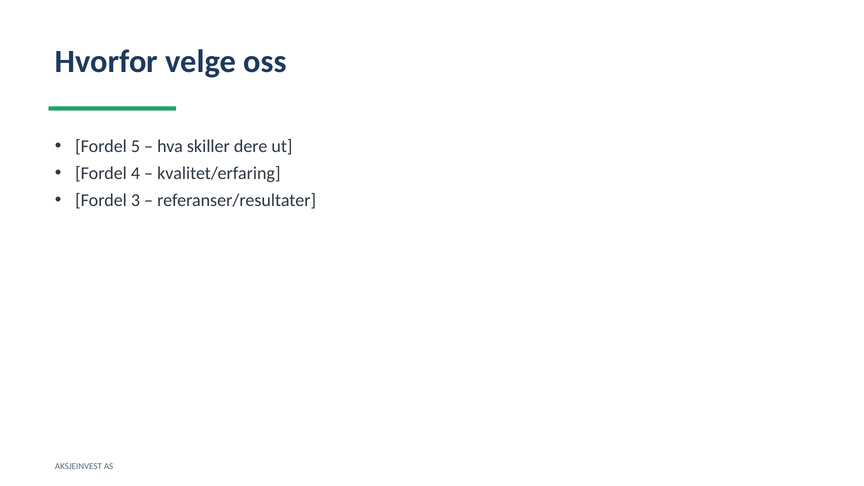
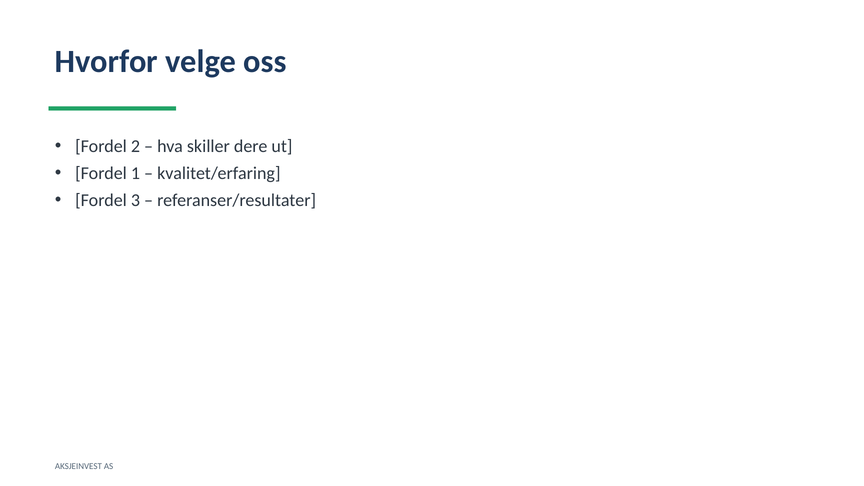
5: 5 -> 2
4: 4 -> 1
